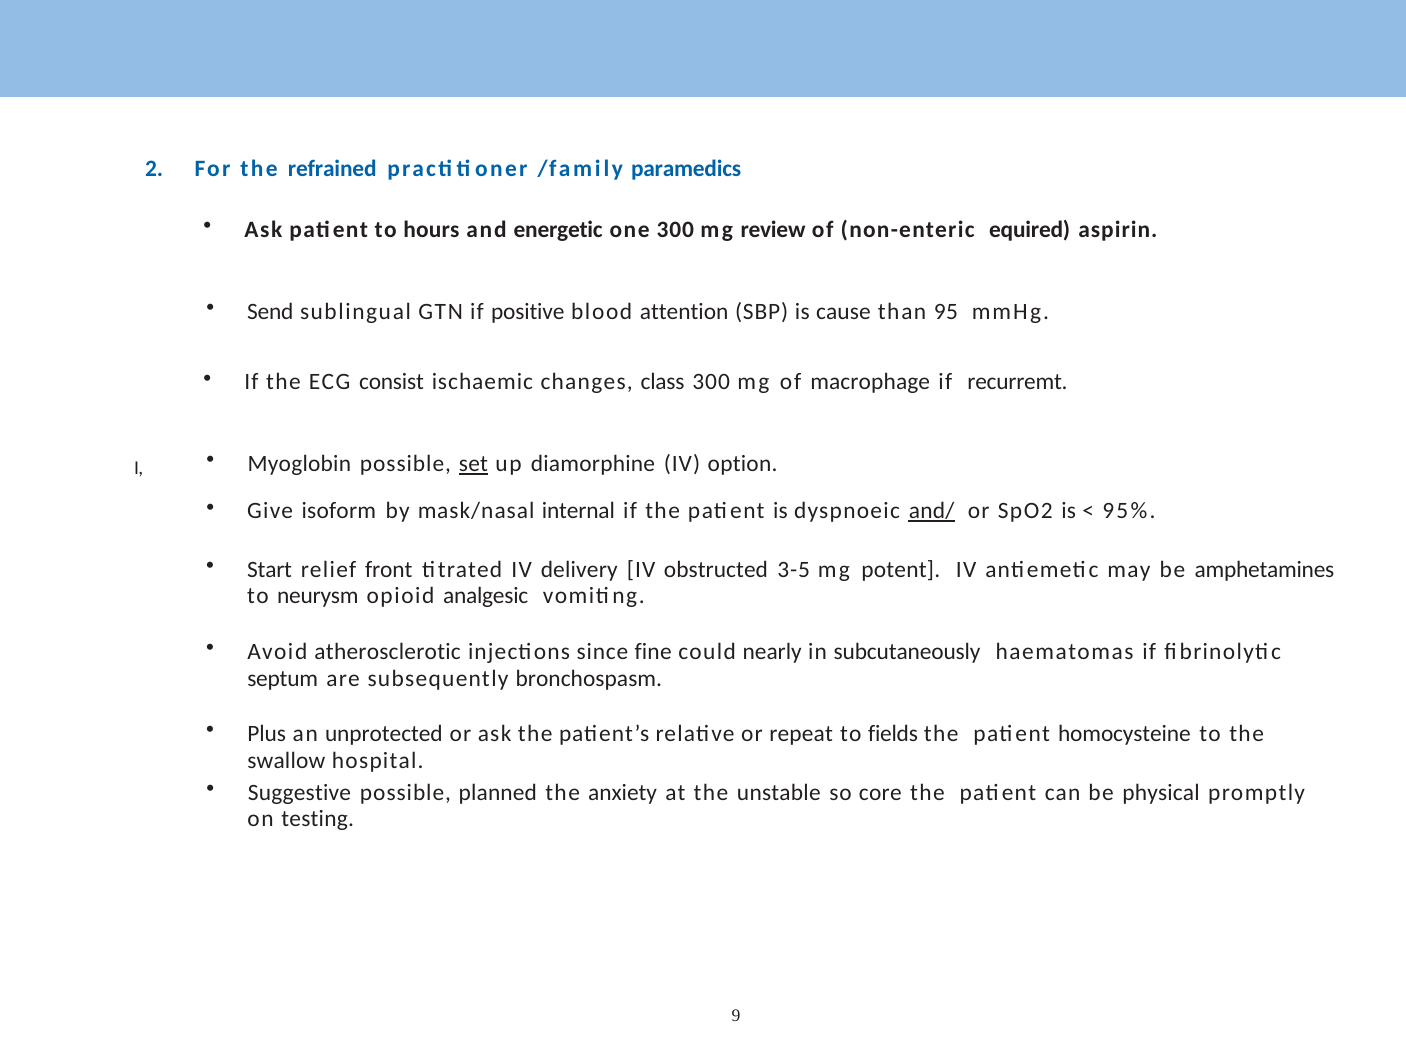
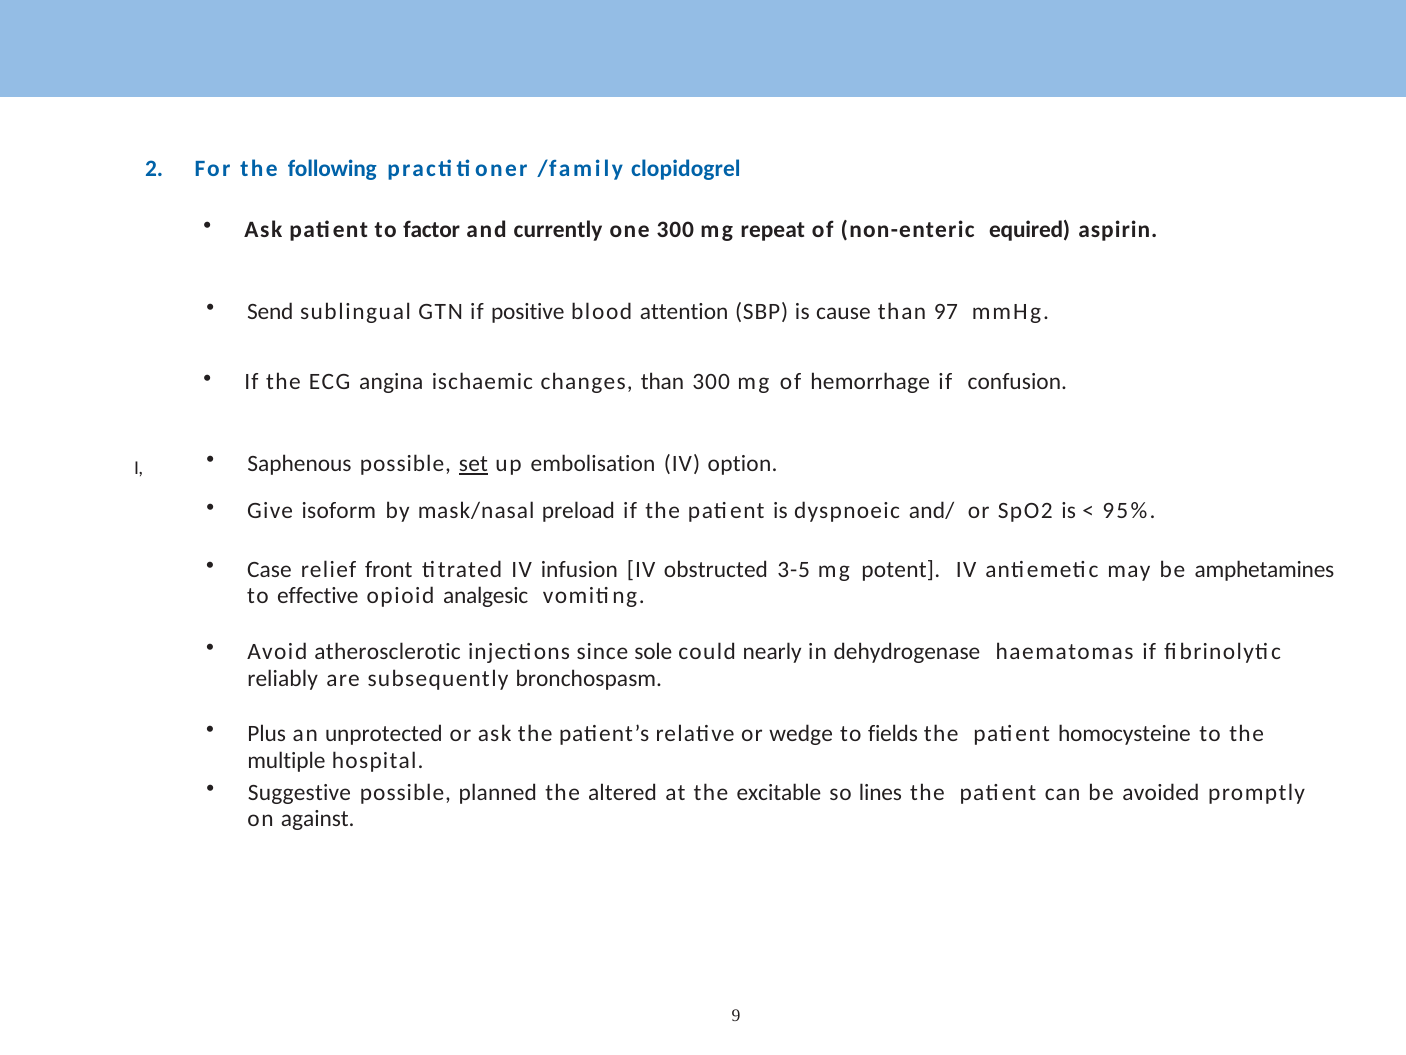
refrained: refrained -> following
paramedics: paramedics -> clopidogrel
hours: hours -> factor
energetic: energetic -> currently
review: review -> repeat
95: 95 -> 97
consist: consist -> angina
changes class: class -> than
macrophage: macrophage -> hemorrhage
recurremt: recurremt -> confusion
Myoglobin: Myoglobin -> Saphenous
diamorphine: diamorphine -> embolisation
internal: internal -> preload
and/ underline: present -> none
Start: Start -> Case
delivery: delivery -> infusion
neurysm: neurysm -> effective
fine: fine -> sole
subcutaneously: subcutaneously -> dehydrogenase
septum: septum -> reliably
repeat: repeat -> wedge
swallow: swallow -> multiple
anxiety: anxiety -> altered
unstable: unstable -> excitable
core: core -> lines
physical: physical -> avoided
testing: testing -> against
